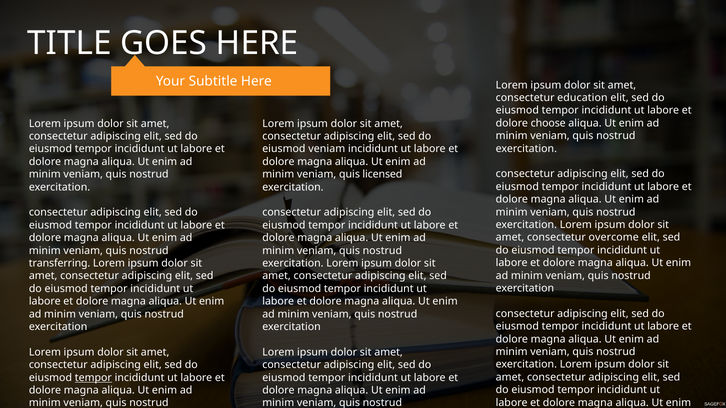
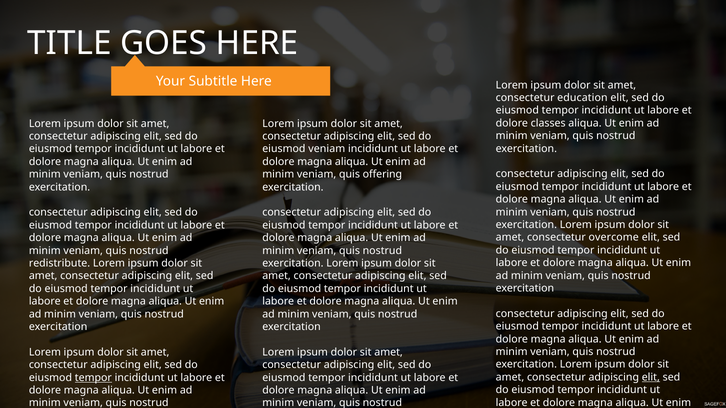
choose: choose -> classes
licensed: licensed -> offering
transferring: transferring -> redistribute
elit at (651, 378) underline: none -> present
